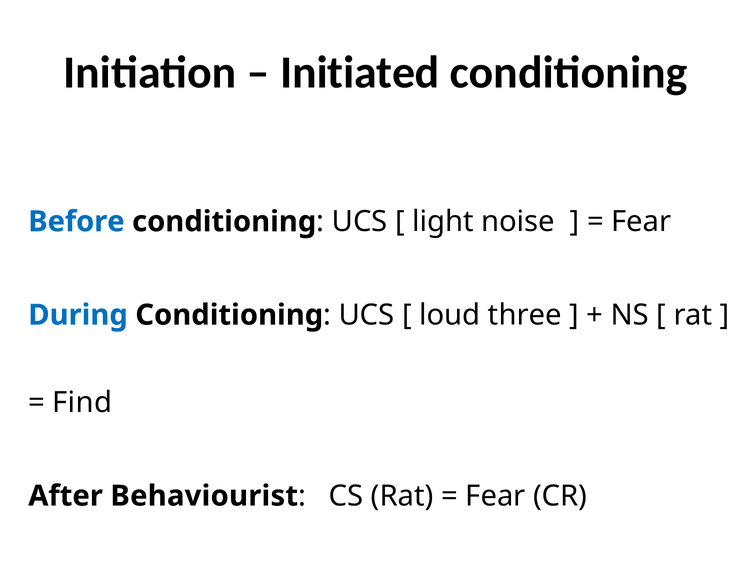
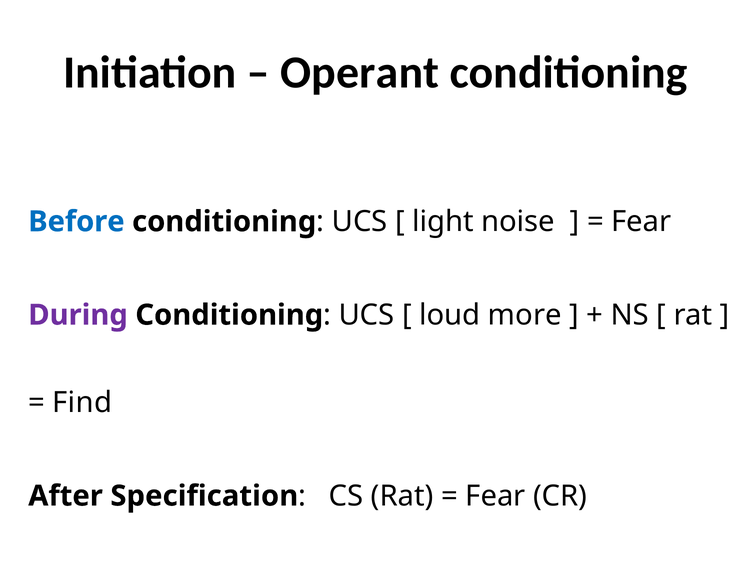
Initiated: Initiated -> Operant
During colour: blue -> purple
three: three -> more
Behaviourist: Behaviourist -> Specification
